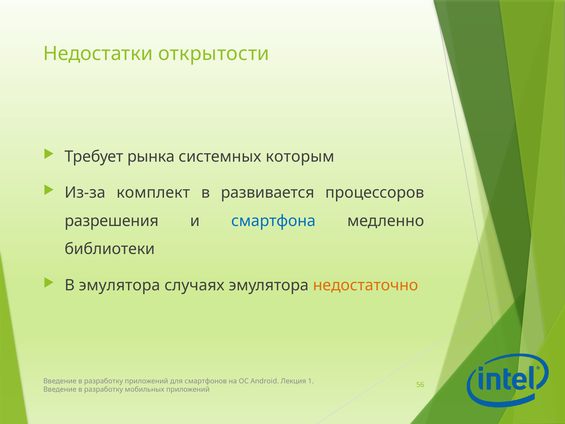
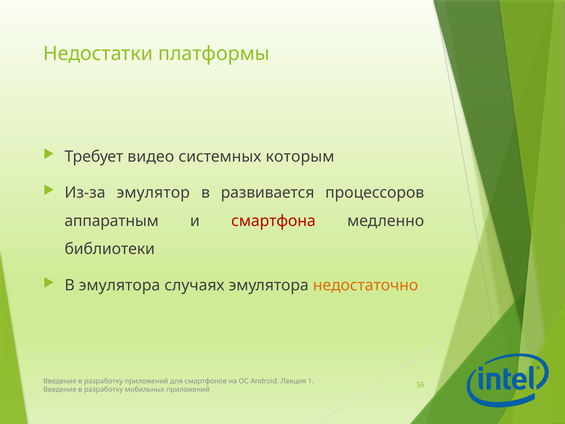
открытости: открытости -> платформы
рынка: рынка -> видео
комплект: комплект -> эмулятор
разрешения: разрешения -> аппаратным
смартфона colour: blue -> red
